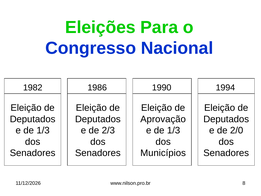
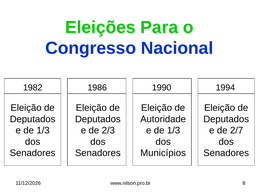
Aprovação: Aprovação -> Autoridade
2/0: 2/0 -> 2/7
